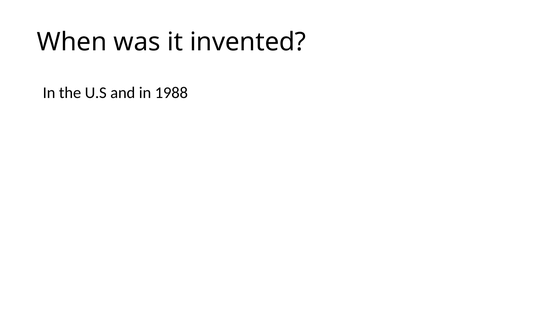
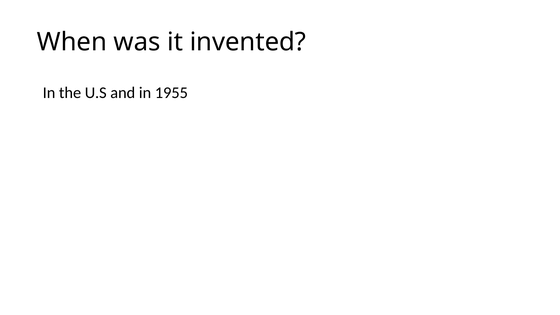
1988: 1988 -> 1955
